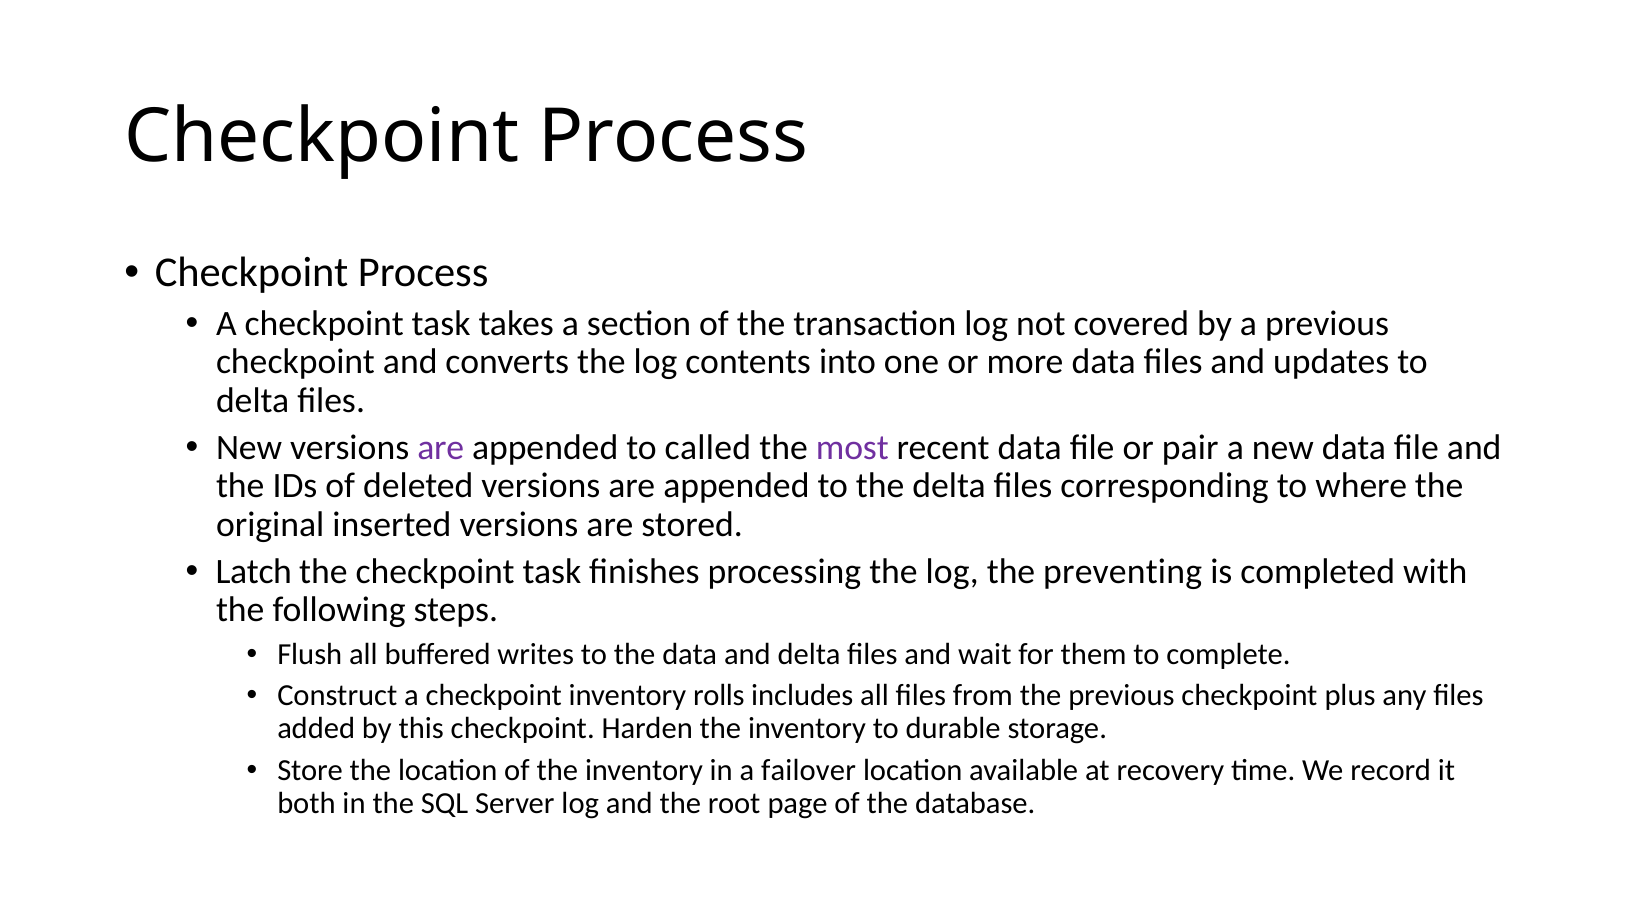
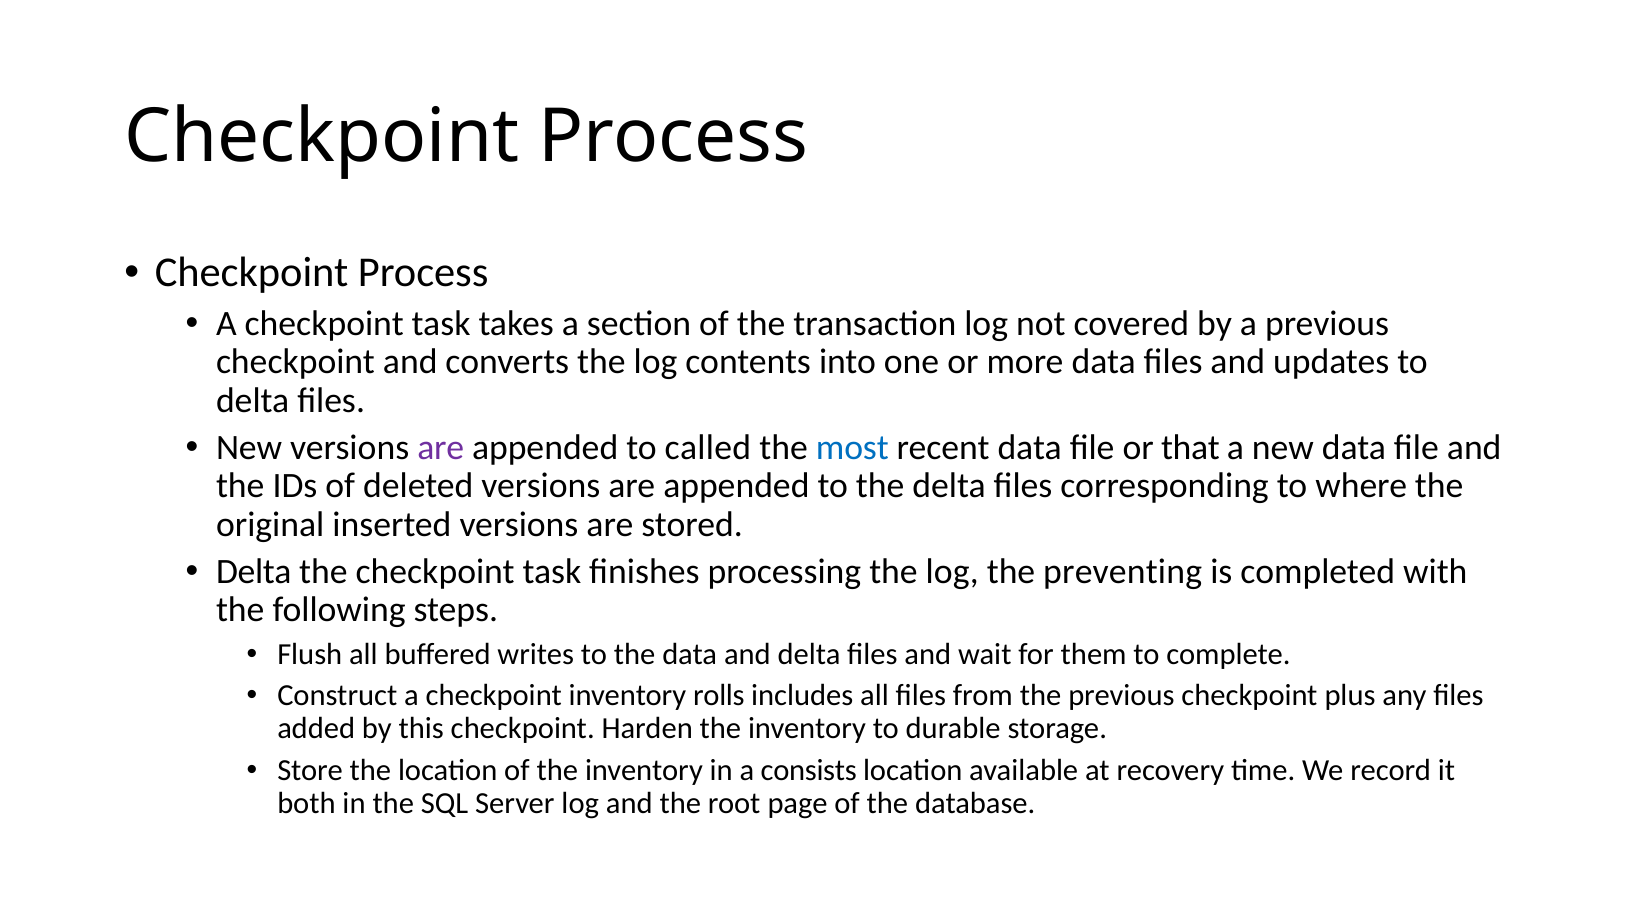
most colour: purple -> blue
pair: pair -> that
Latch at (254, 572): Latch -> Delta
failover: failover -> consists
